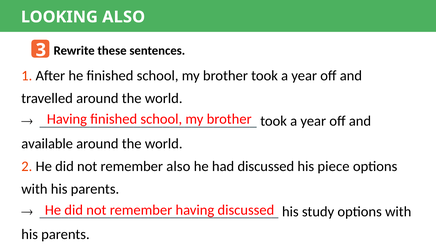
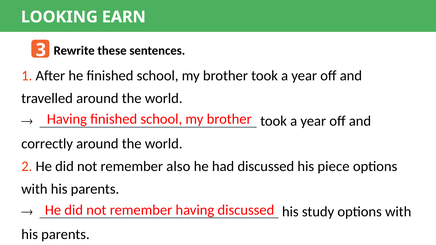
LOOKING ALSO: ALSO -> EARN
available: available -> correctly
